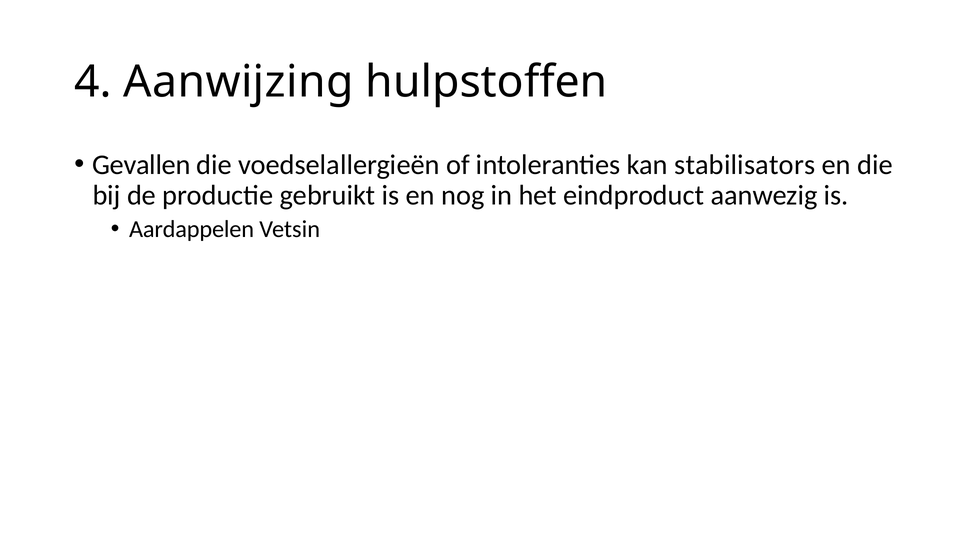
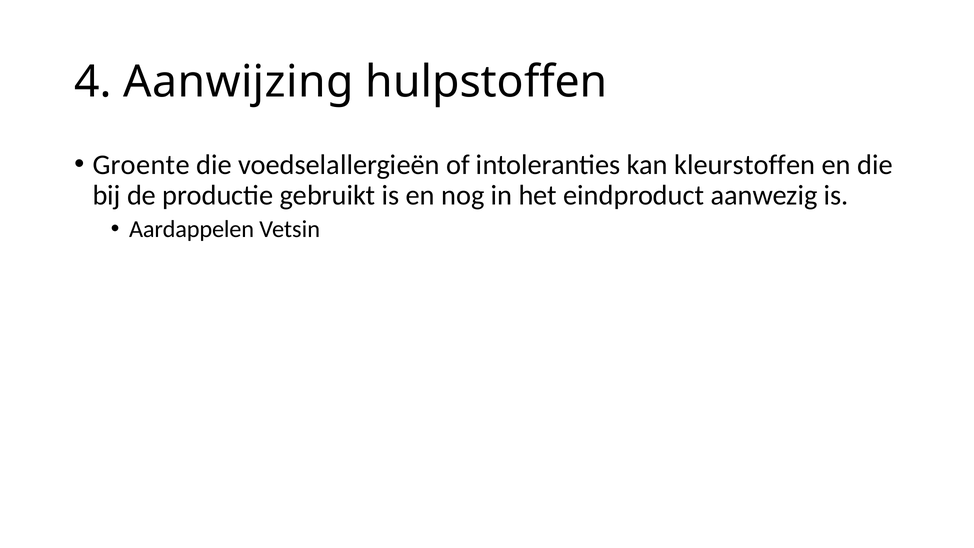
Gevallen: Gevallen -> Groente
stabilisators: stabilisators -> kleurstoffen
